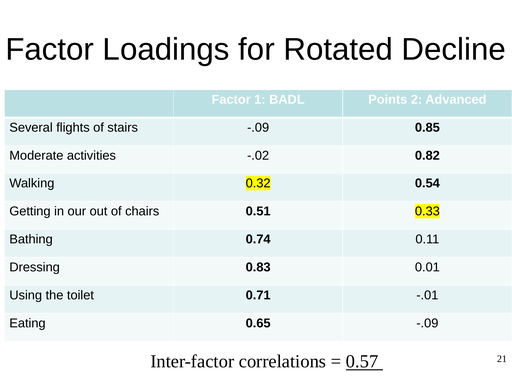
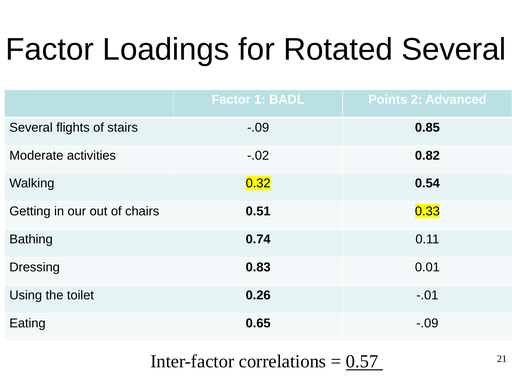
Rotated Decline: Decline -> Several
0.71: 0.71 -> 0.26
